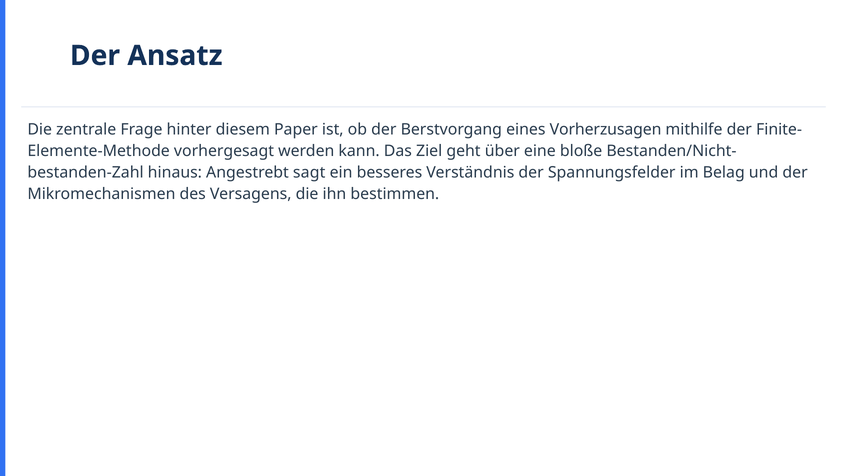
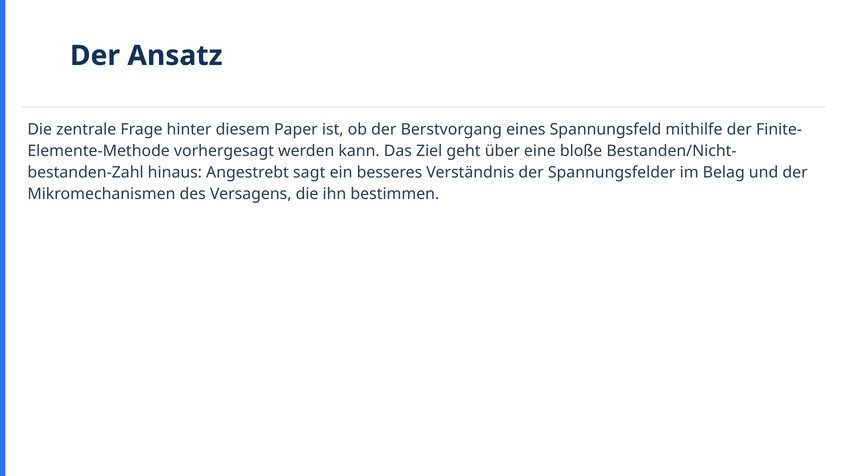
Vorherzusagen: Vorherzusagen -> Spannungsfeld
